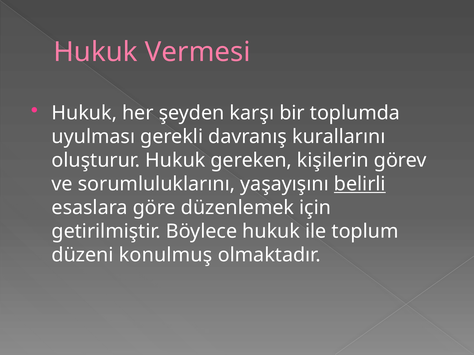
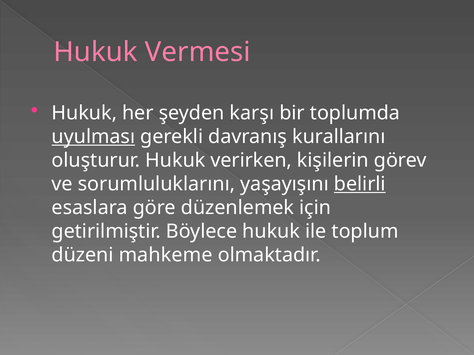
uyulması underline: none -> present
gereken: gereken -> verirken
konulmuş: konulmuş -> mahkeme
